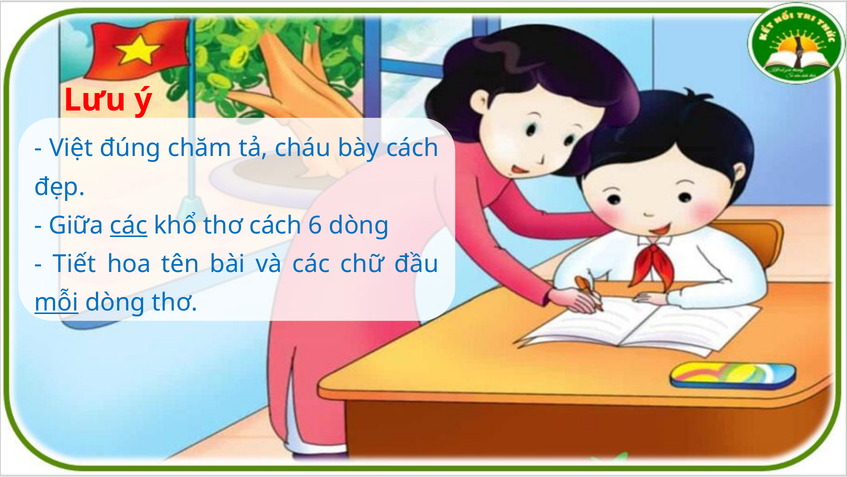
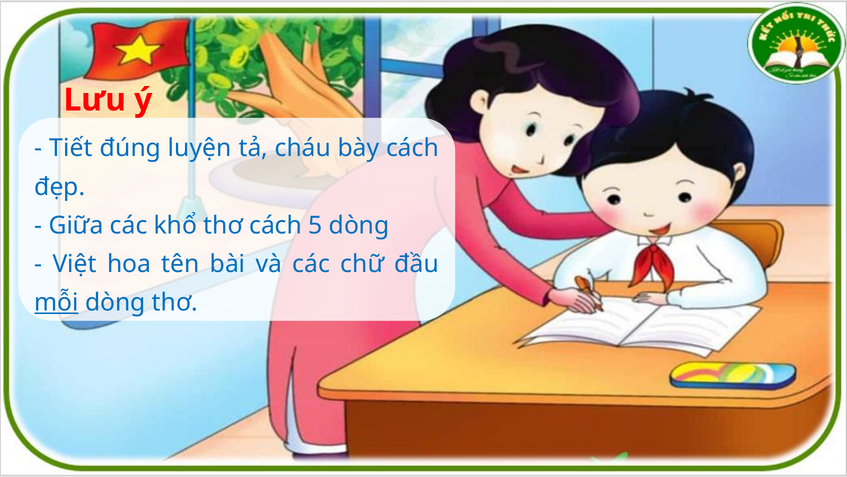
Việt: Việt -> Tiết
chăm: chăm -> luyện
các at (129, 225) underline: present -> none
6: 6 -> 5
Tiết: Tiết -> Việt
